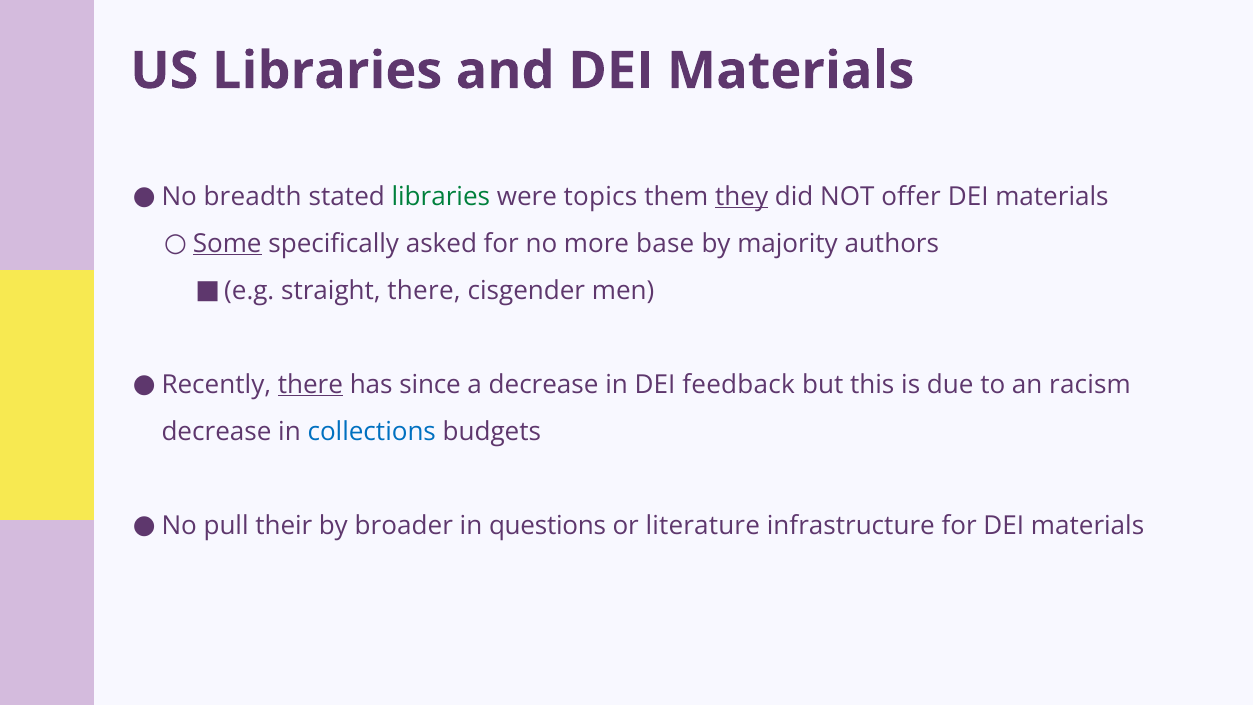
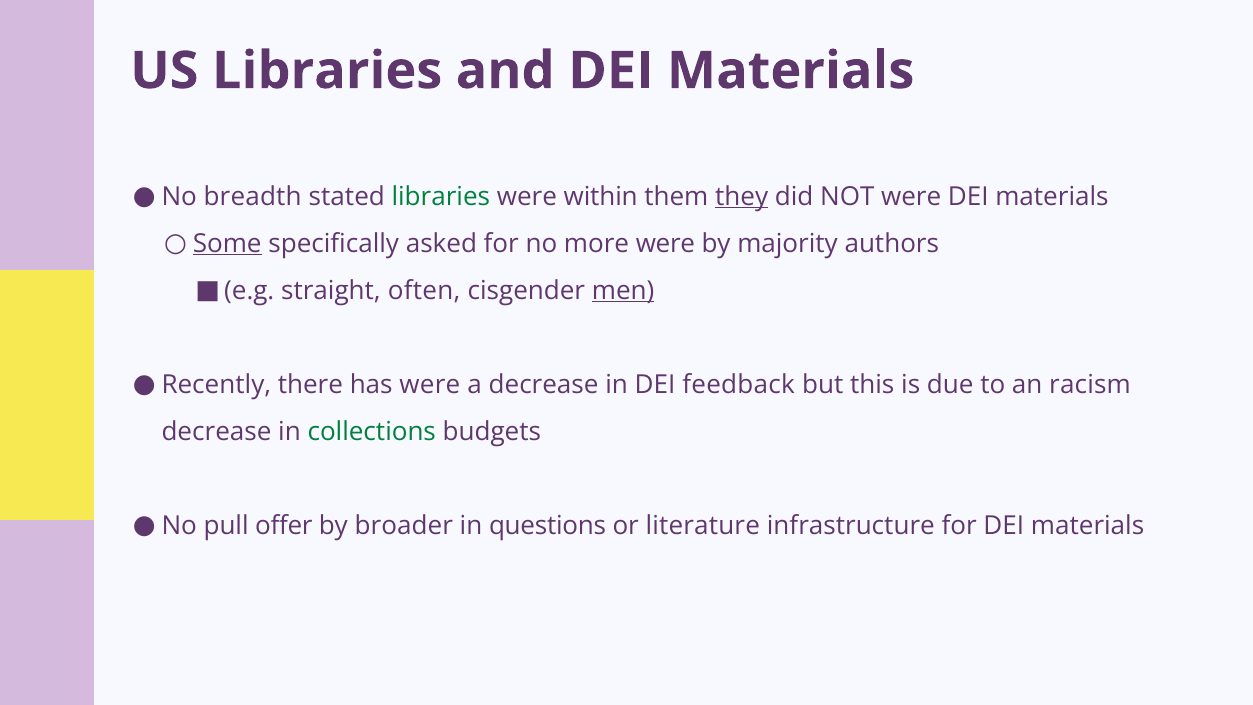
topics: topics -> within
NOT offer: offer -> were
more base: base -> were
straight there: there -> often
men underline: none -> present
there at (310, 384) underline: present -> none
has since: since -> were
collections colour: blue -> green
their: their -> offer
